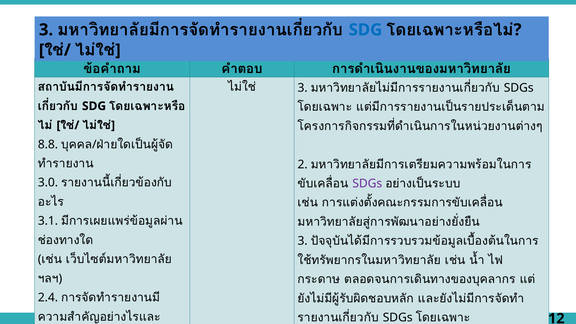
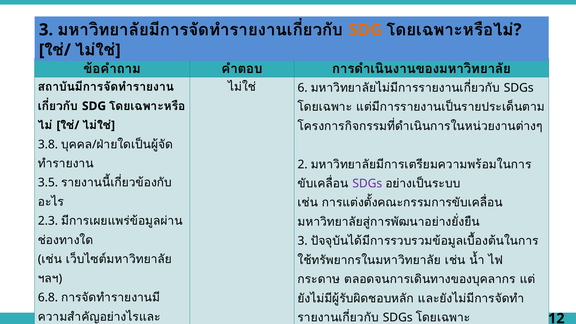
SDG at (365, 30) colour: blue -> orange
3 at (303, 88): 3 -> 6
8.8: 8.8 -> 3.8
3.0: 3.0 -> 3.5
3.1: 3.1 -> 2.3
2.4: 2.4 -> 6.8
